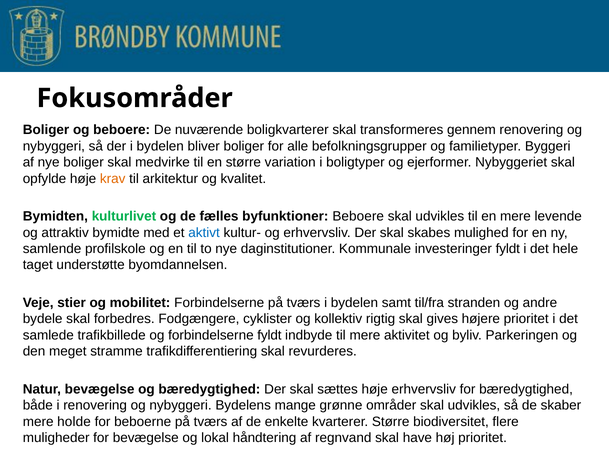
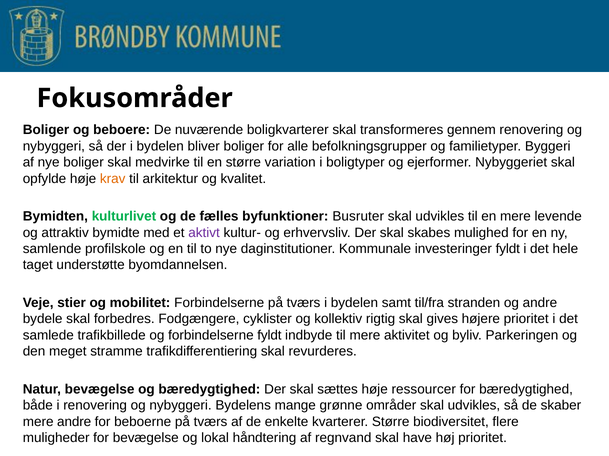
byfunktioner Beboere: Beboere -> Busruter
aktivt colour: blue -> purple
høje erhvervsliv: erhvervsliv -> ressourcer
mere holde: holde -> andre
